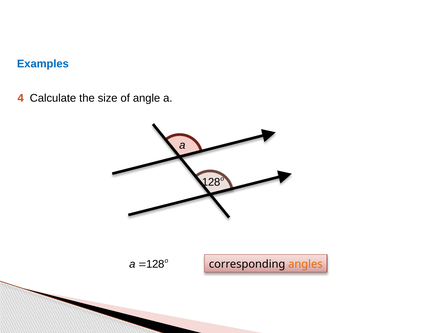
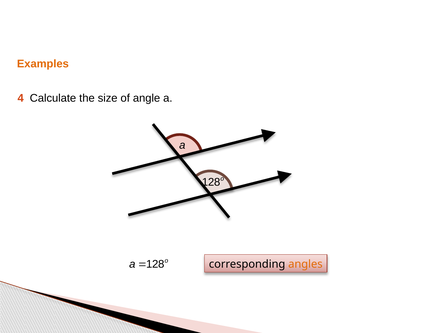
Examples colour: blue -> orange
